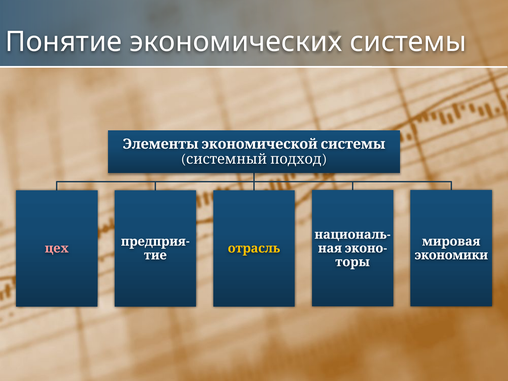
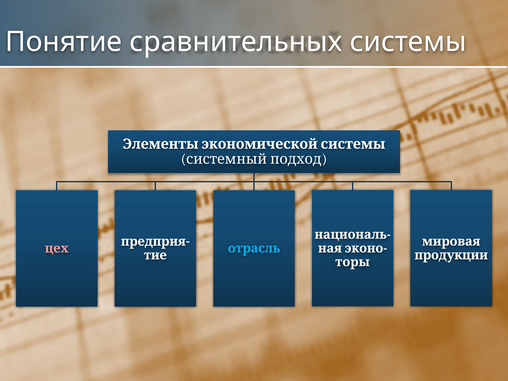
экономических: экономических -> сравнительных
отрасль colour: yellow -> light blue
экономики: экономики -> продукции
